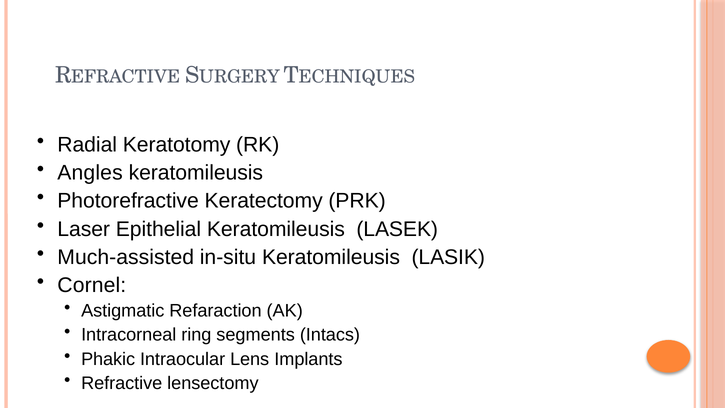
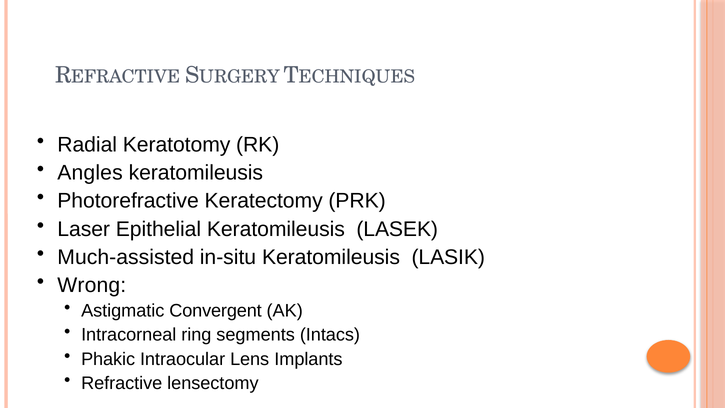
Cornel: Cornel -> Wrong
Refaraction: Refaraction -> Convergent
